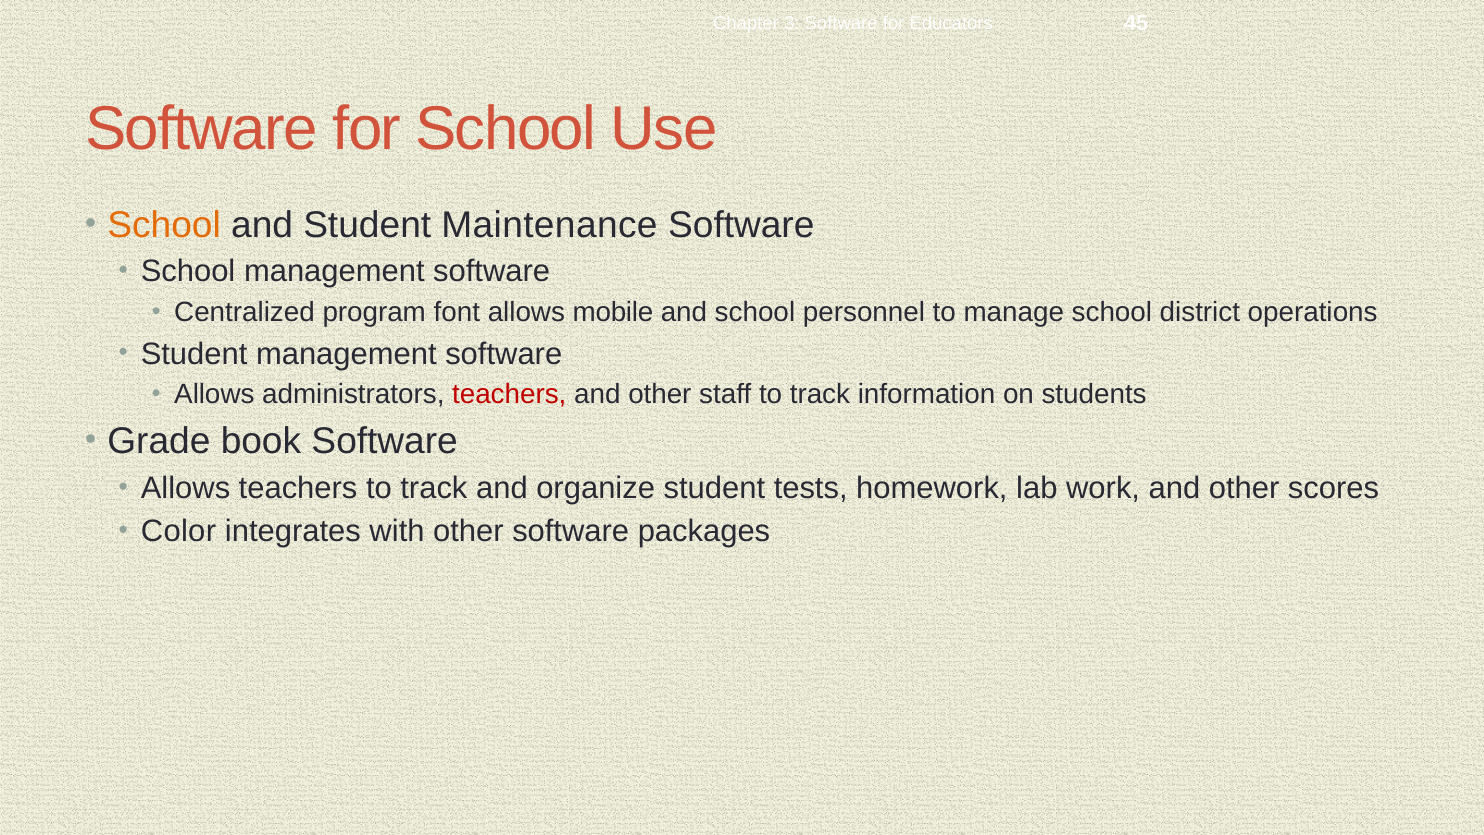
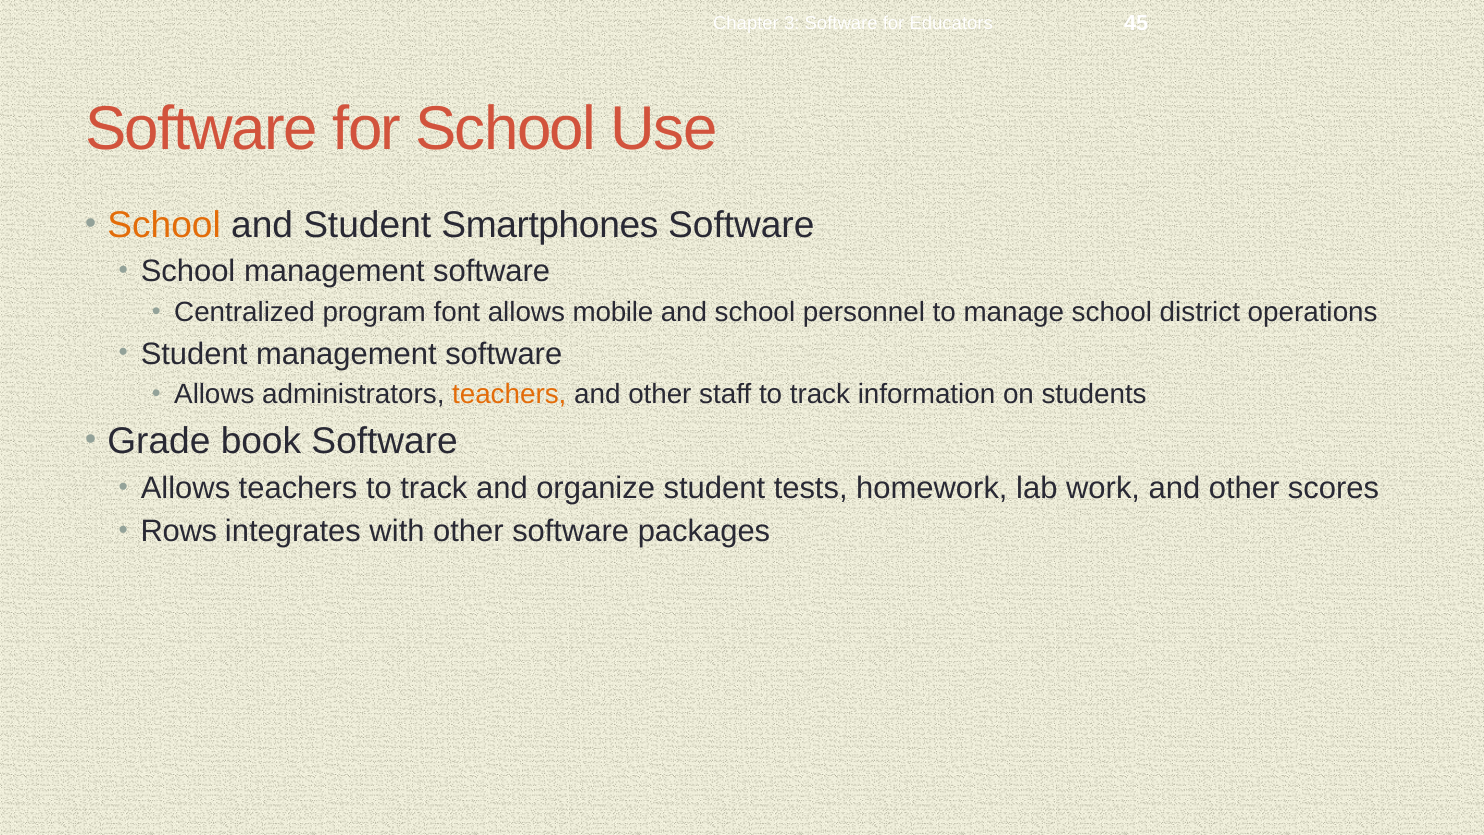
Maintenance: Maintenance -> Smartphones
teachers at (509, 395) colour: red -> orange
Color: Color -> Rows
